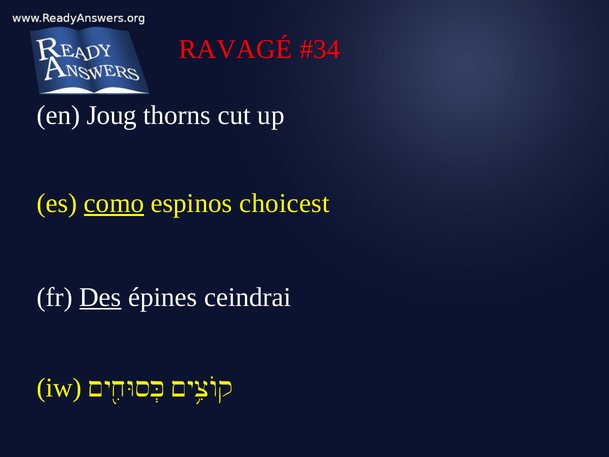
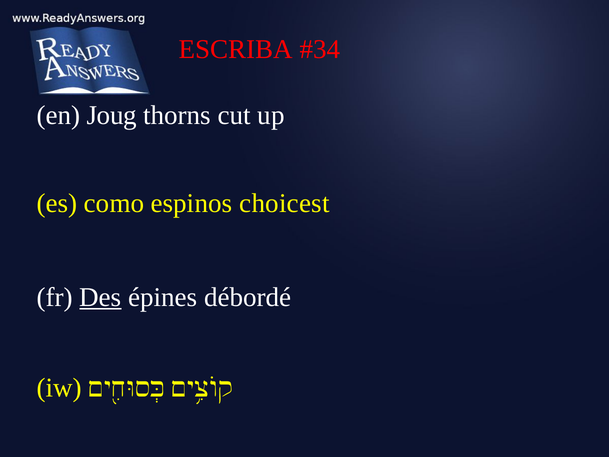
RAVAGÉ: RAVAGÉ -> ESCRIBA
como underline: present -> none
ceindrai: ceindrai -> débordé
